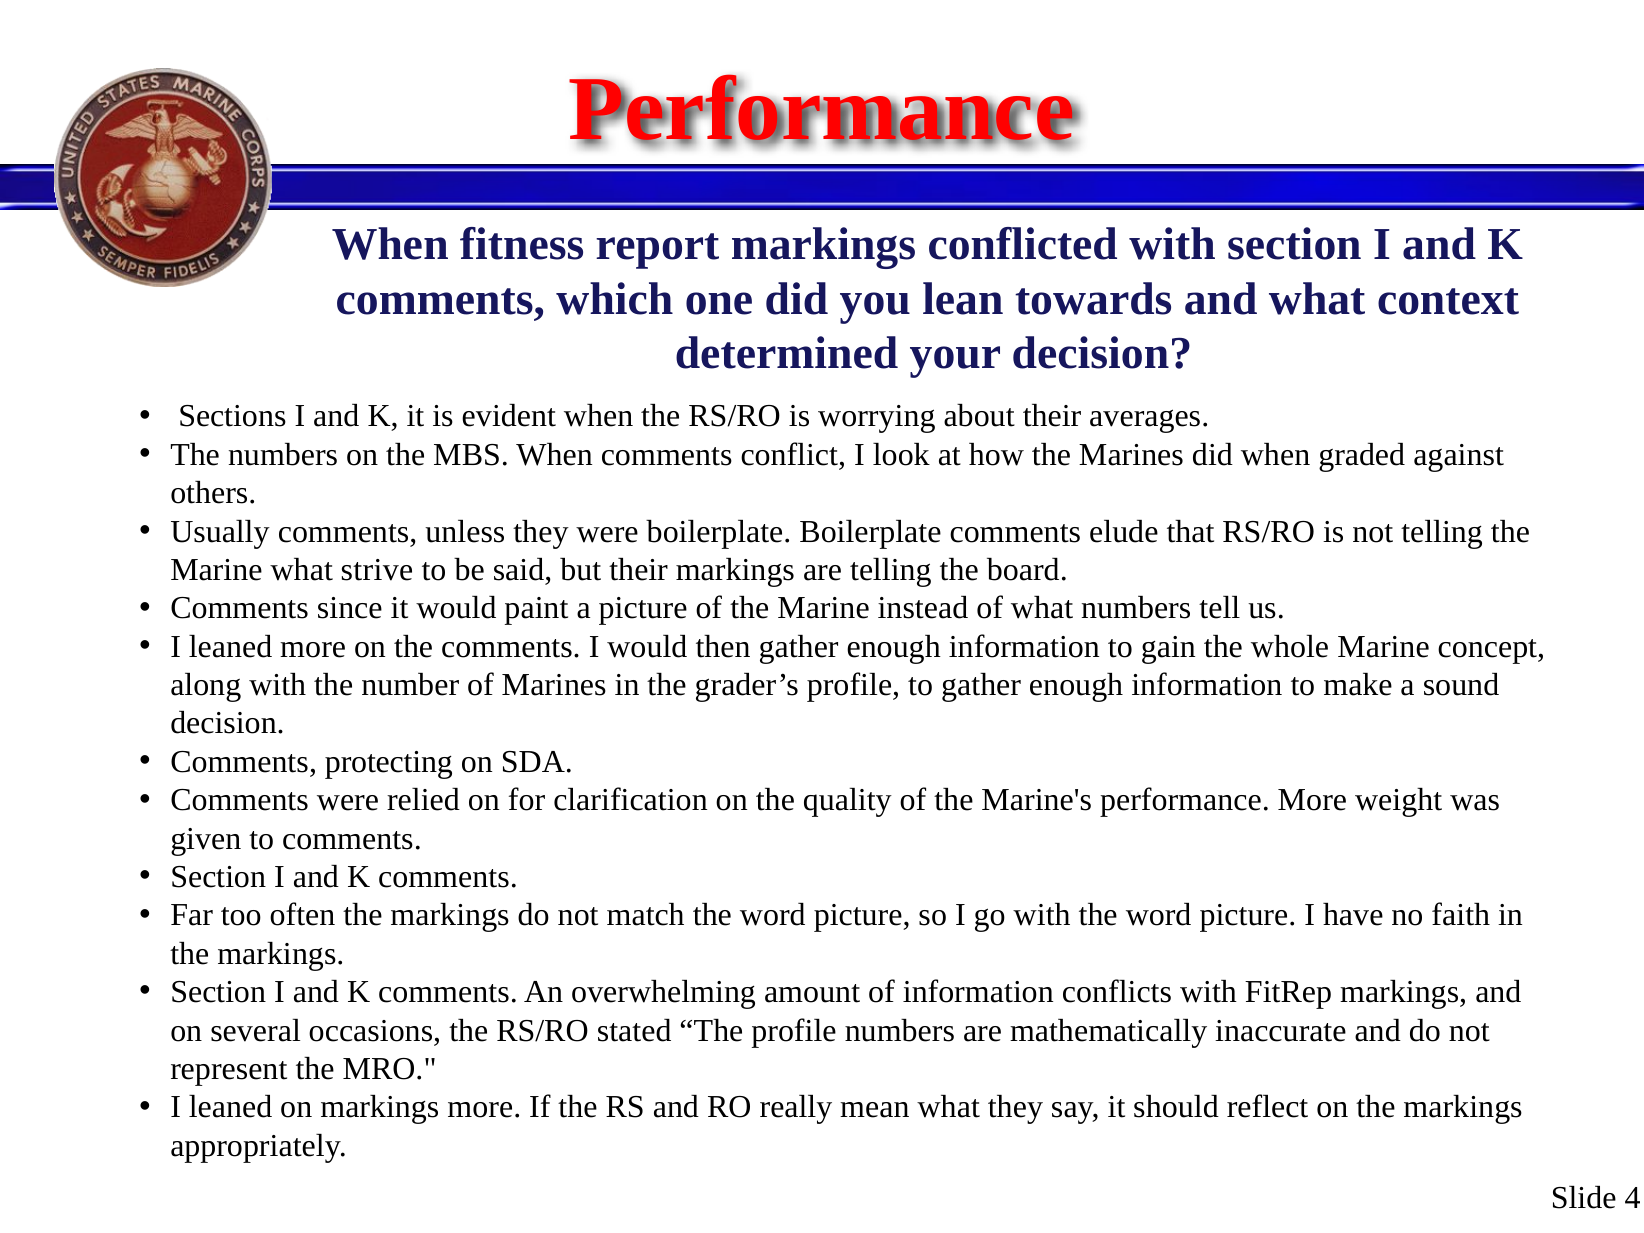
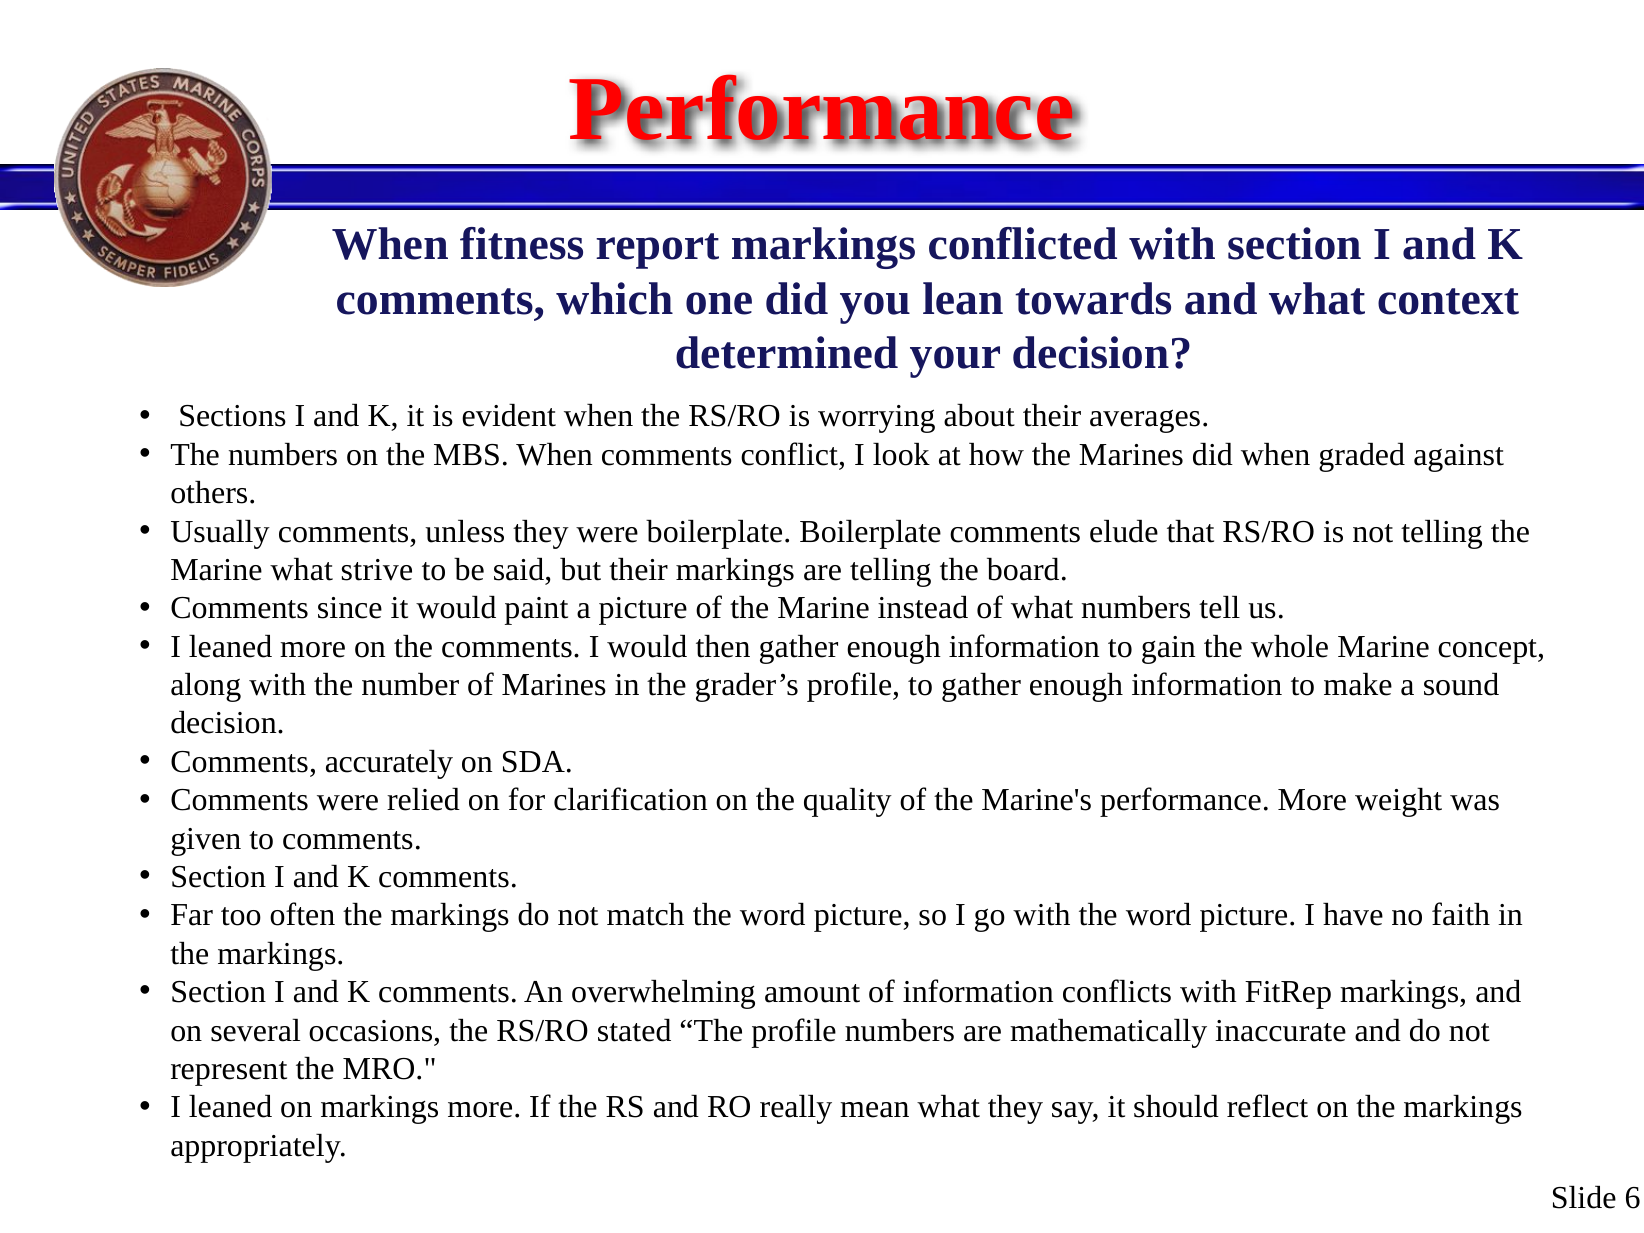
protecting: protecting -> accurately
4: 4 -> 6
